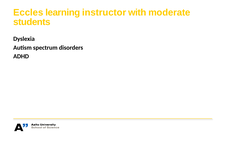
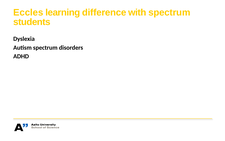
instructor: instructor -> difference
with moderate: moderate -> spectrum
